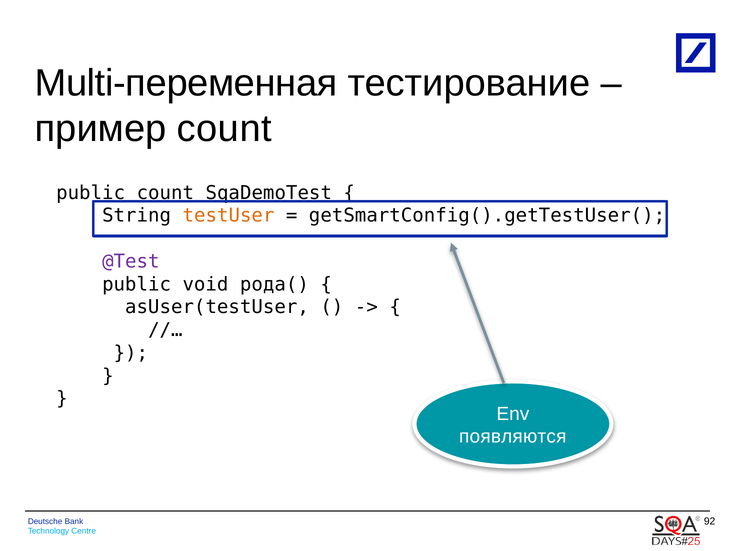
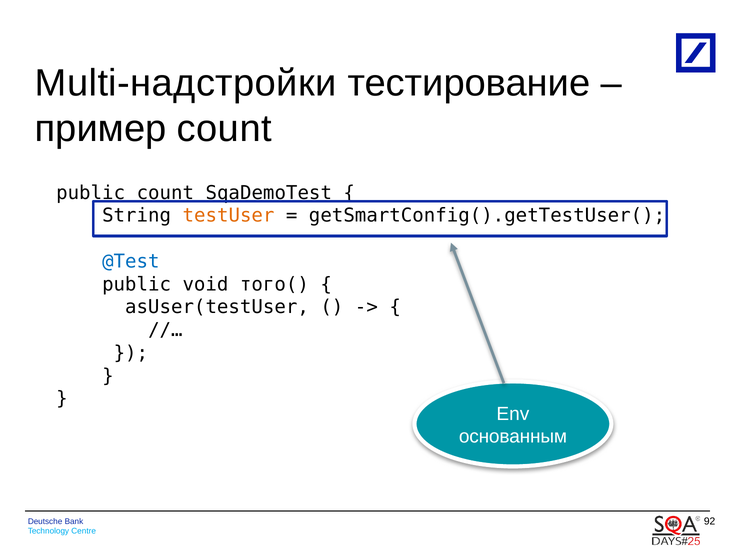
Multi-переменная: Multi-переменная -> Multi-надстройки
@Test colour: purple -> blue
рода(: рода( -> того(
появляются: появляются -> основанным
